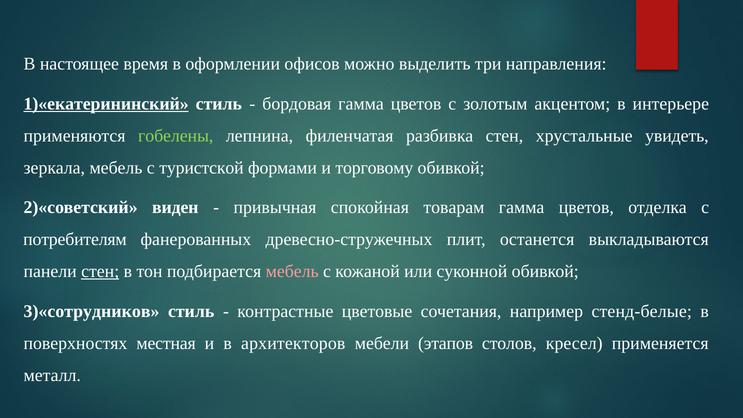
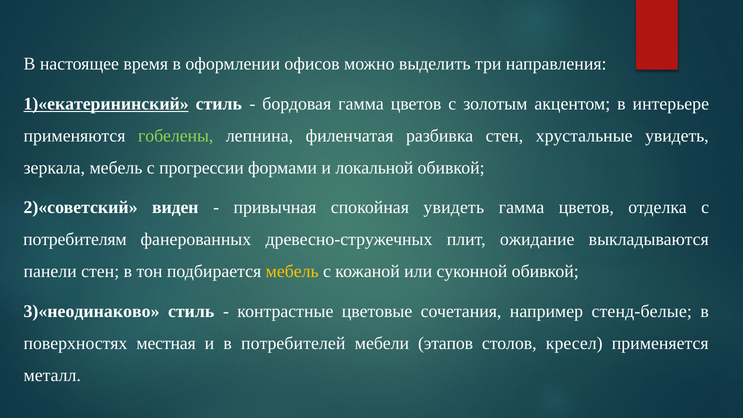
туристской: туристской -> прогрессии
торговому: торговому -> локальной
спокойная товарам: товарам -> увидеть
останется: останется -> ожидание
стен at (100, 272) underline: present -> none
мебель at (292, 272) colour: pink -> yellow
3)«сотрудников: 3)«сотрудников -> 3)«неодинаково
архитекторов: архитекторов -> потребителей
